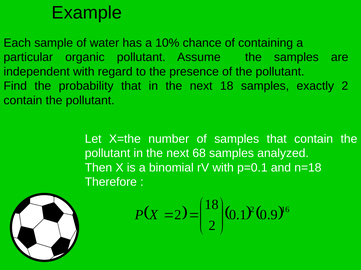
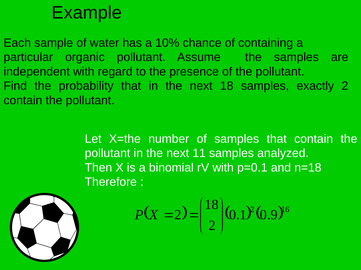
68: 68 -> 11
